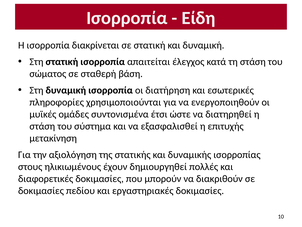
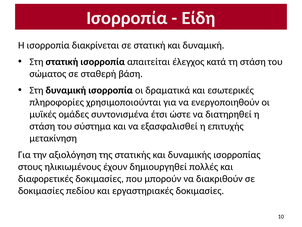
διατήρηση: διατήρηση -> δραματικά
